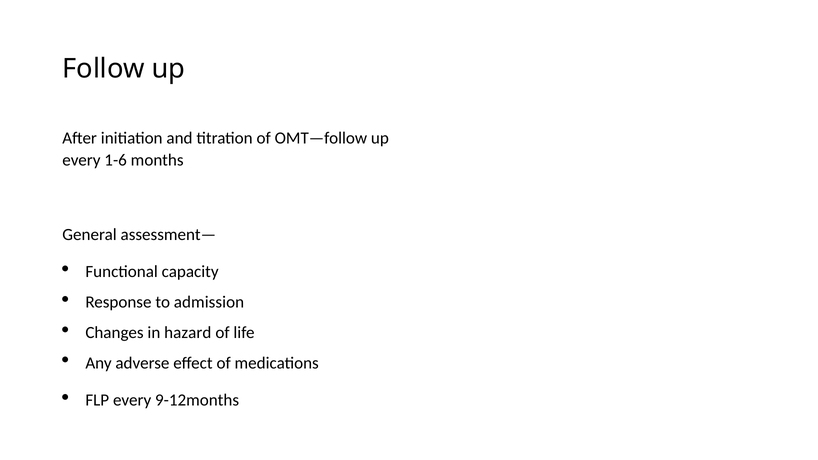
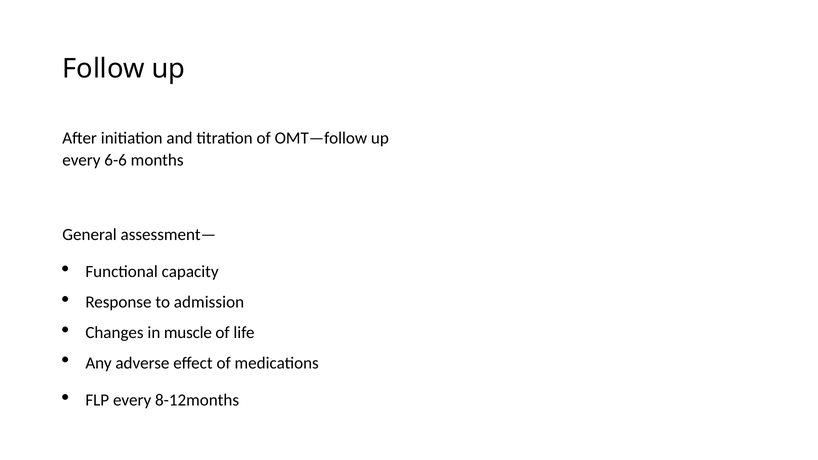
1-6: 1-6 -> 6-6
hazard: hazard -> muscle
9-12months: 9-12months -> 8-12months
